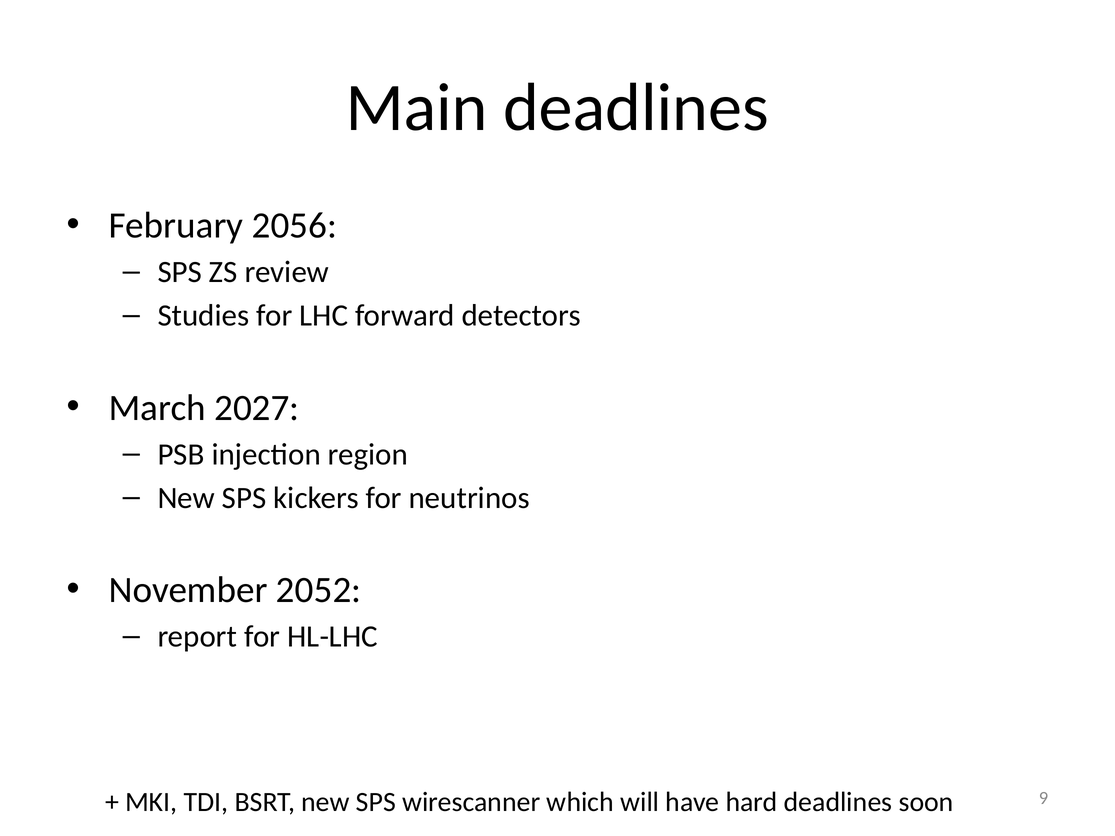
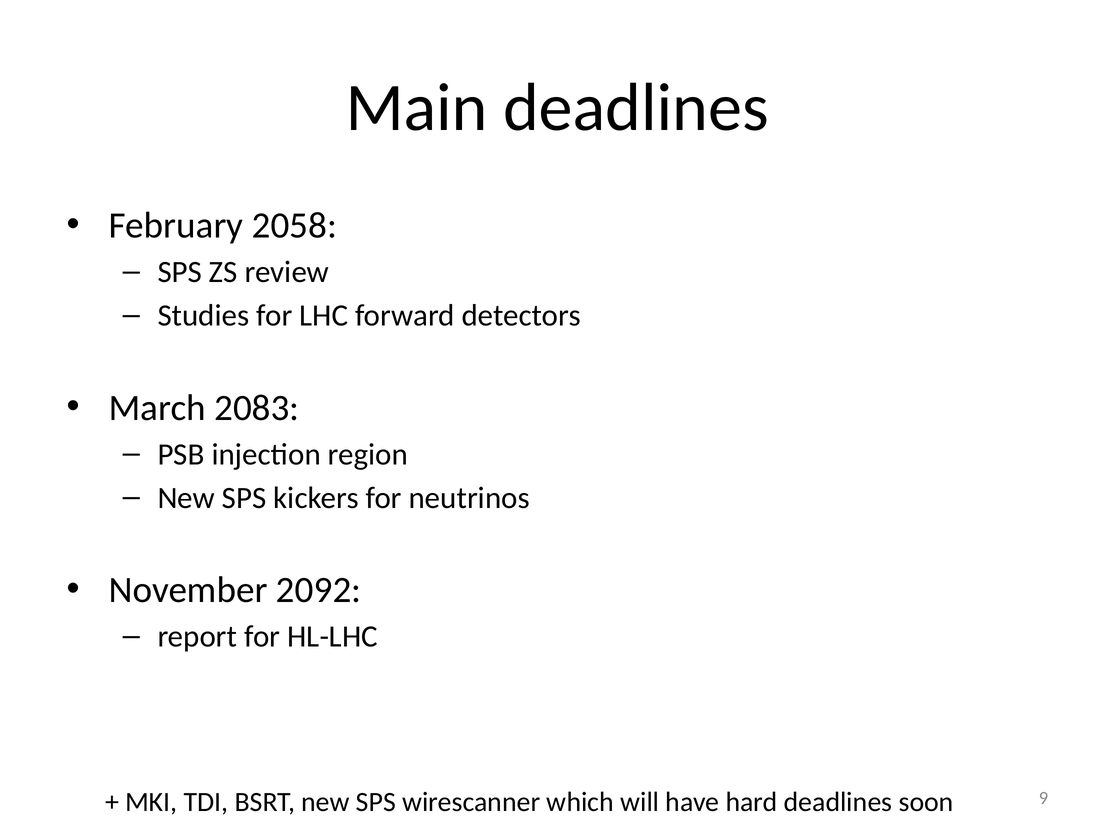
2056: 2056 -> 2058
2027: 2027 -> 2083
2052: 2052 -> 2092
